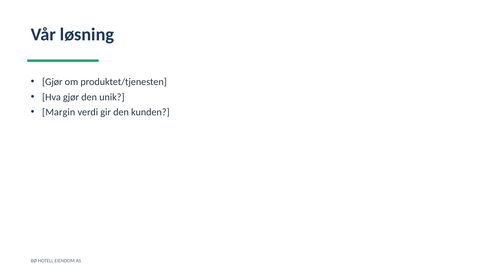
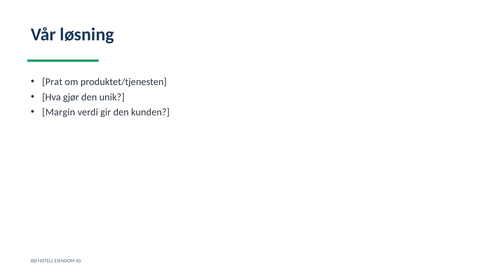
Gjør at (52, 82): Gjør -> Prat
